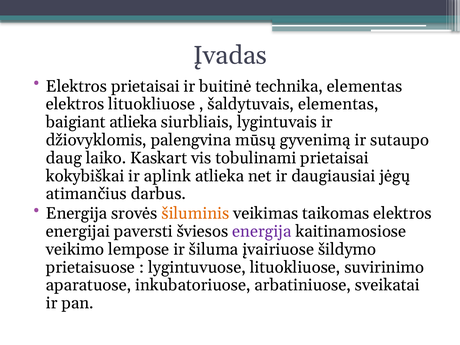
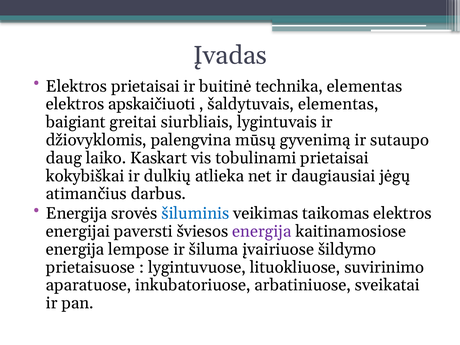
elektros lituokliuose: lituokliuose -> apskaičiuoti
baigiant atlieka: atlieka -> greitai
aplink: aplink -> dulkių
šiluminis colour: orange -> blue
veikimo at (75, 249): veikimo -> energija
